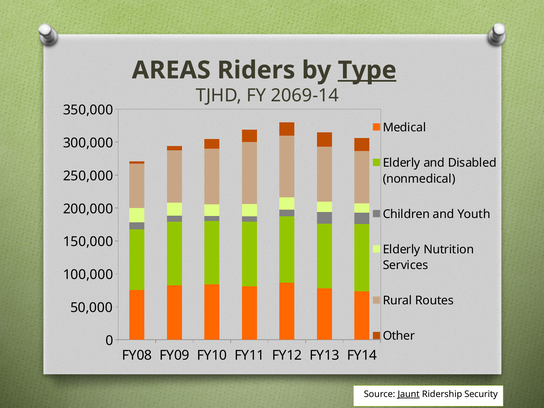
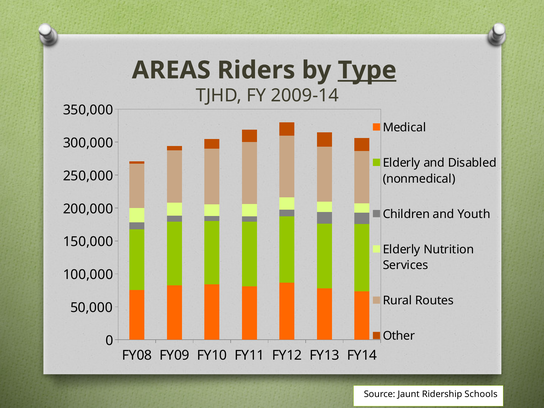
2069-14: 2069-14 -> 2009-14
Jaunt underline: present -> none
Security: Security -> Schools
